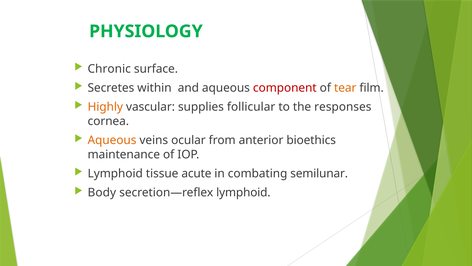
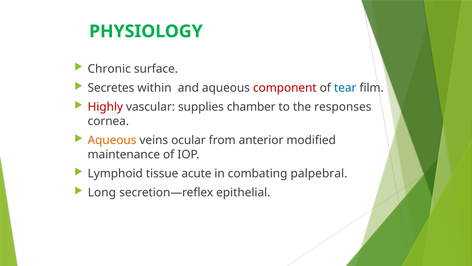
tear colour: orange -> blue
Highly colour: orange -> red
follicular: follicular -> chamber
bioethics: bioethics -> modified
semilunar: semilunar -> palpebral
Body: Body -> Long
secretion—reflex lymphoid: lymphoid -> epithelial
